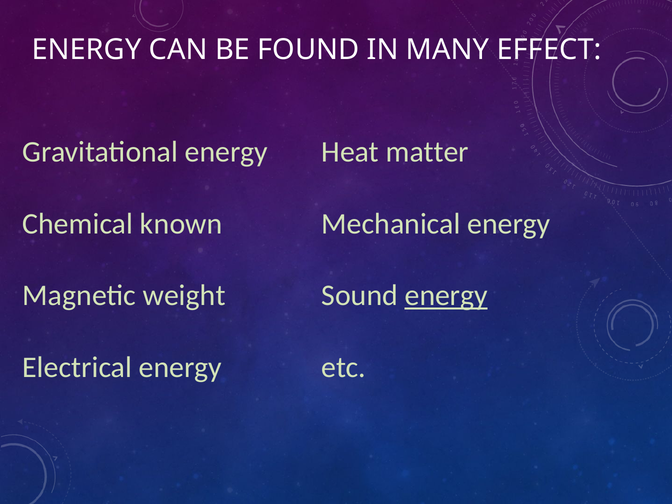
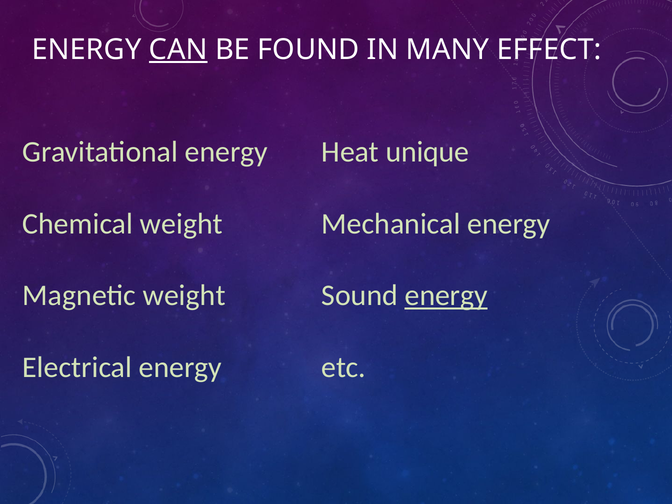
CAN underline: none -> present
matter: matter -> unique
Chemical known: known -> weight
